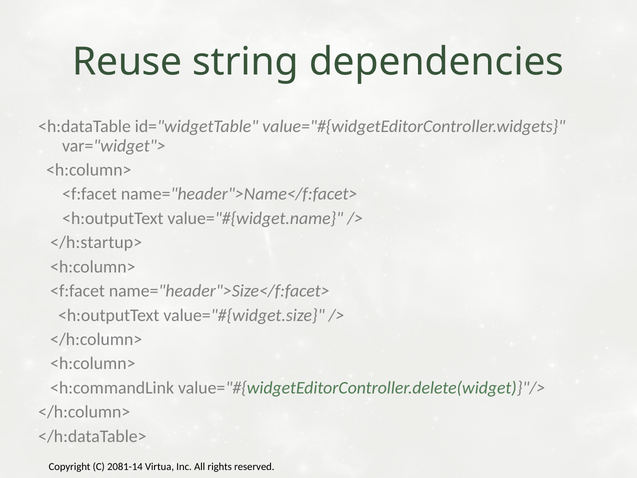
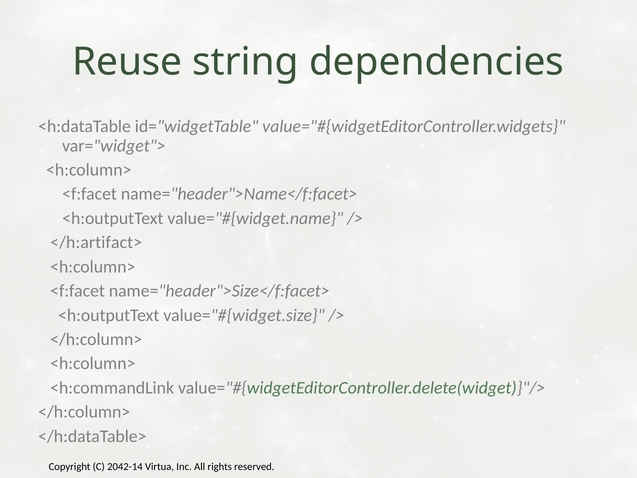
</h:startup>: </h:startup> -> </h:artifact>
2081-14: 2081-14 -> 2042-14
